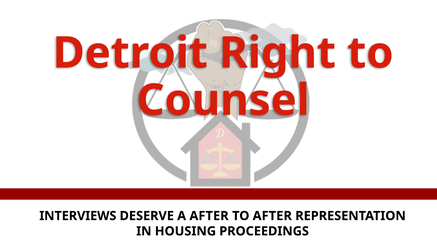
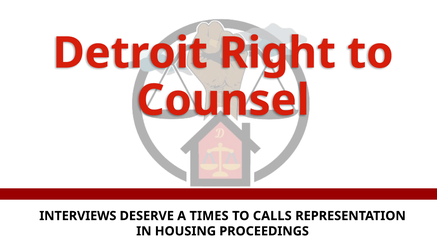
A AFTER: AFTER -> TIMES
TO AFTER: AFTER -> CALLS
